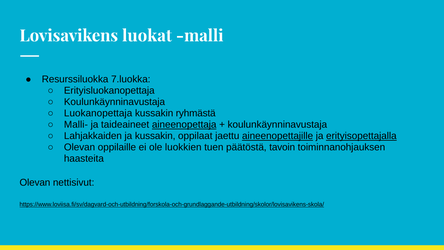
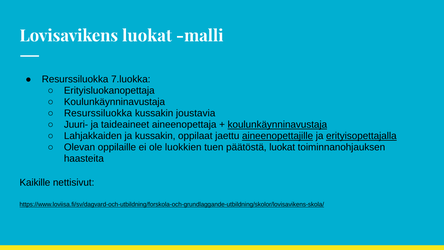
Luokanopettaja at (98, 113): Luokanopettaja -> Resurssiluokka
ryhmästä: ryhmästä -> joustavia
Malli-: Malli- -> Juuri-
aineenopettaja underline: present -> none
koulunkäynninavustaja at (277, 125) underline: none -> present
päätöstä tavoin: tavoin -> luokat
Olevan at (35, 182): Olevan -> Kaikille
